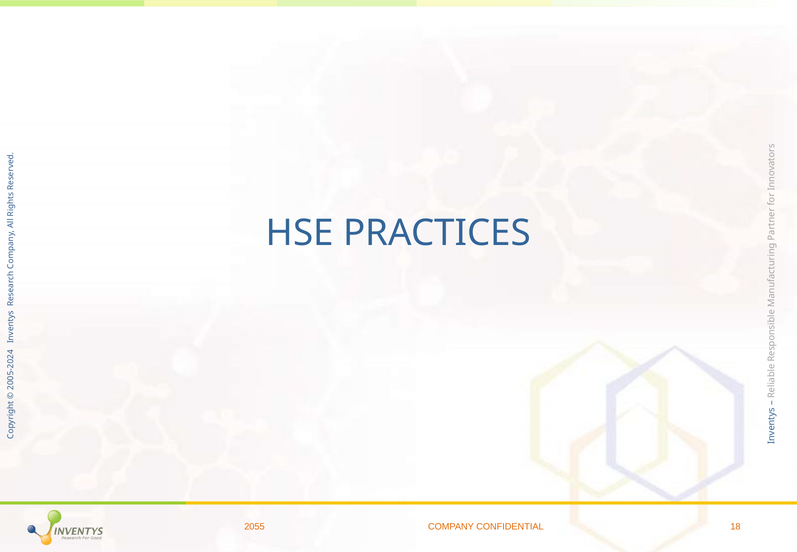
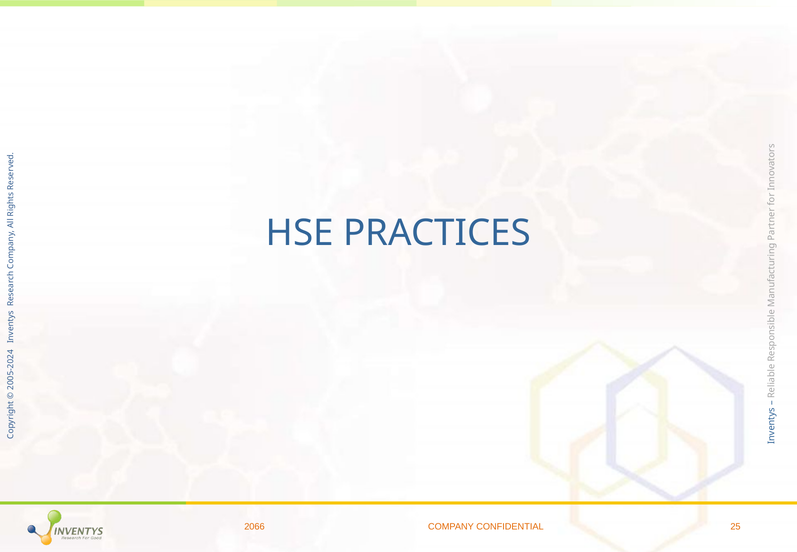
2055: 2055 -> 2066
18: 18 -> 25
